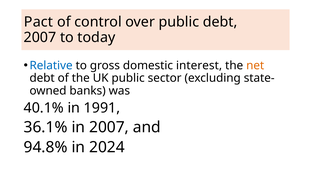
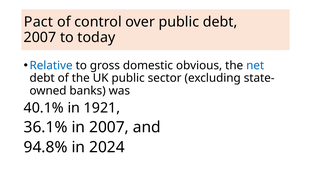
interest: interest -> obvious
net colour: orange -> blue
1991: 1991 -> 1921
